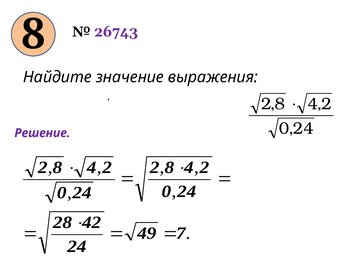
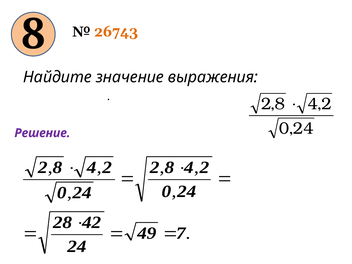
26743 colour: purple -> orange
